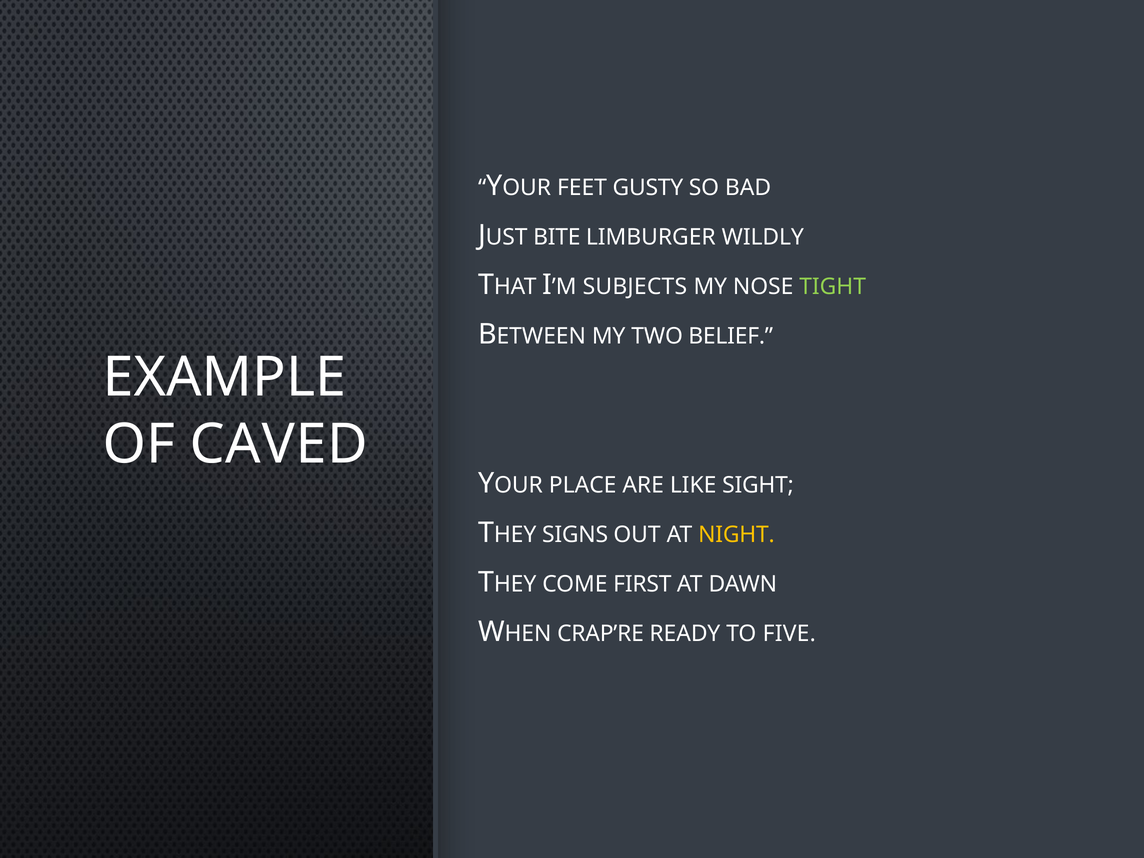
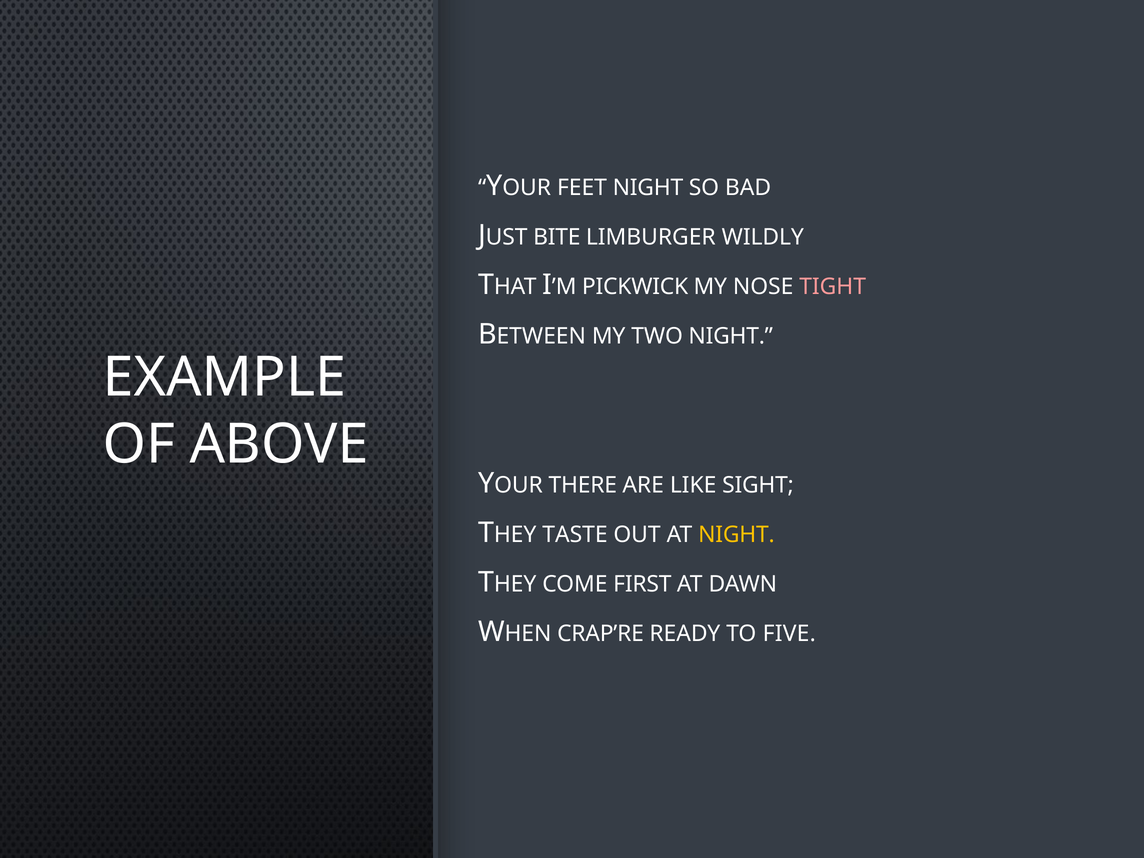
FEET GUSTY: GUSTY -> NIGHT
SUBJECTS: SUBJECTS -> PICKWICK
TIGHT colour: light green -> pink
TWO BELIEF: BELIEF -> NIGHT
CAVED: CAVED -> ABOVE
PLACE: PLACE -> THERE
SIGNS: SIGNS -> TASTE
